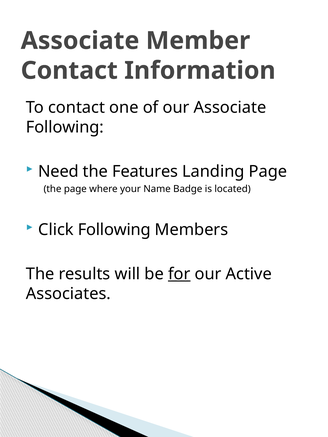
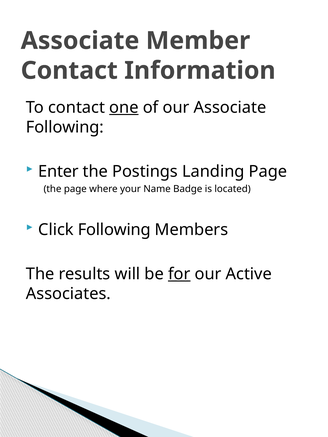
one underline: none -> present
Need: Need -> Enter
Features: Features -> Postings
